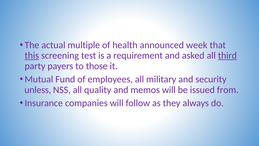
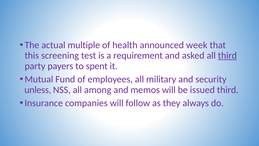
this underline: present -> none
those: those -> spent
quality: quality -> among
issued from: from -> third
